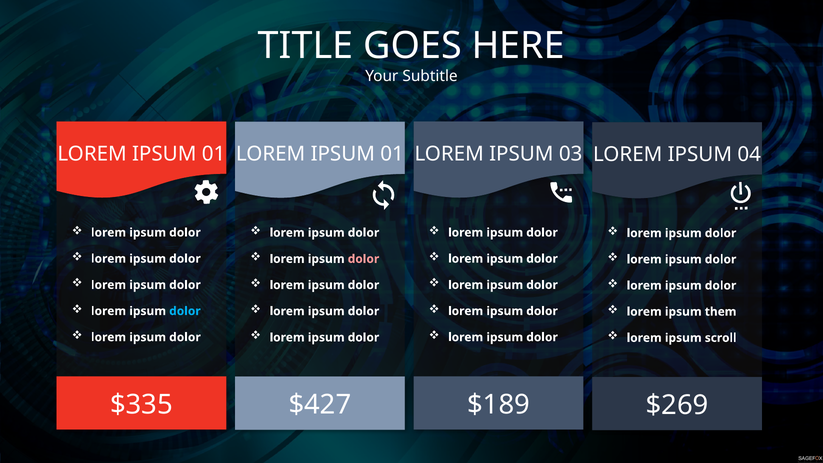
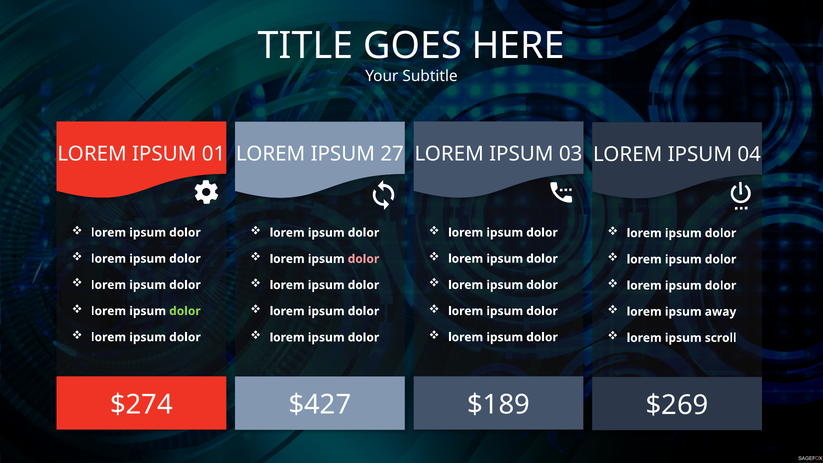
01 at (392, 154): 01 -> 27
dolor at (185, 311) colour: light blue -> light green
them: them -> away
$335: $335 -> $274
